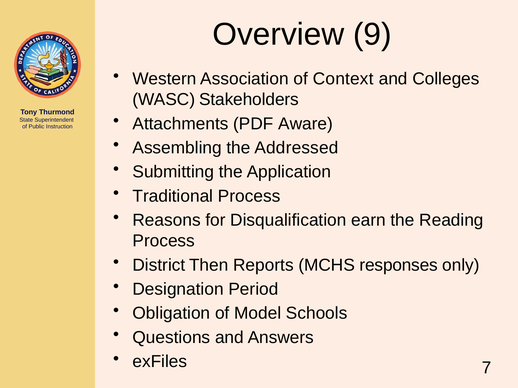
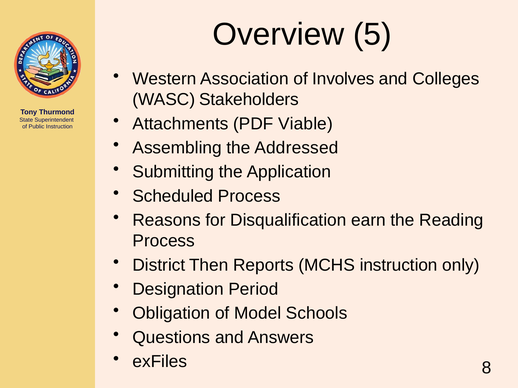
9: 9 -> 5
Context: Context -> Involves
Aware: Aware -> Viable
Traditional: Traditional -> Scheduled
MCHS responses: responses -> instruction
7: 7 -> 8
